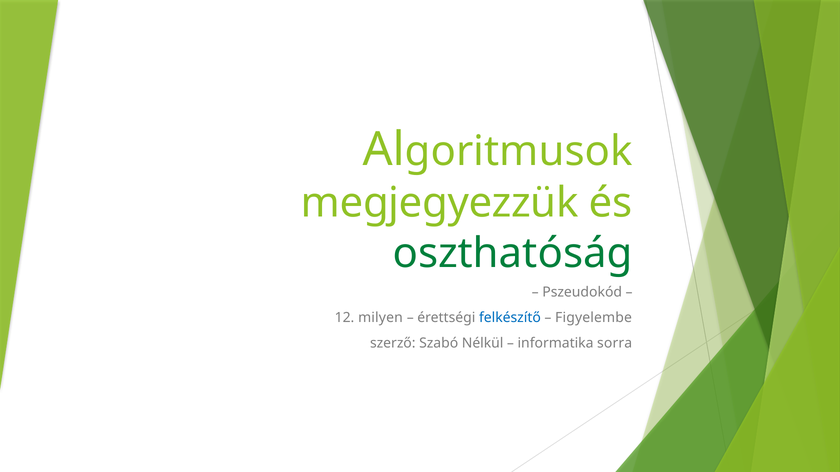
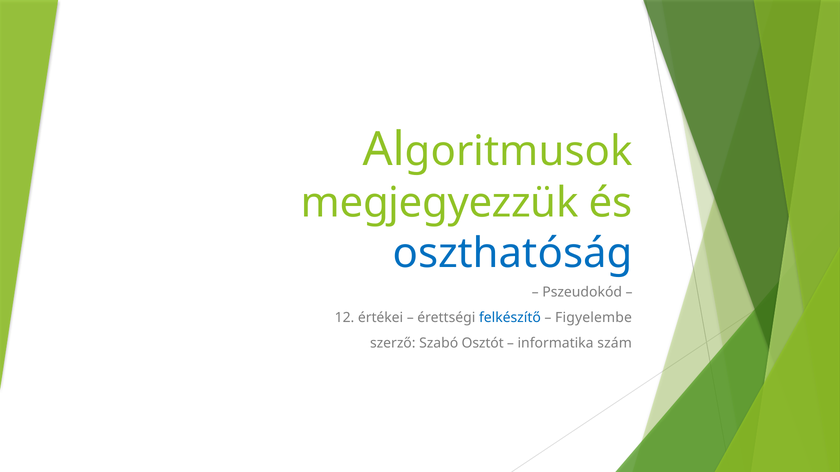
oszthatóság colour: green -> blue
milyen: milyen -> értékei
Nélkül: Nélkül -> Osztót
sorra: sorra -> szám
